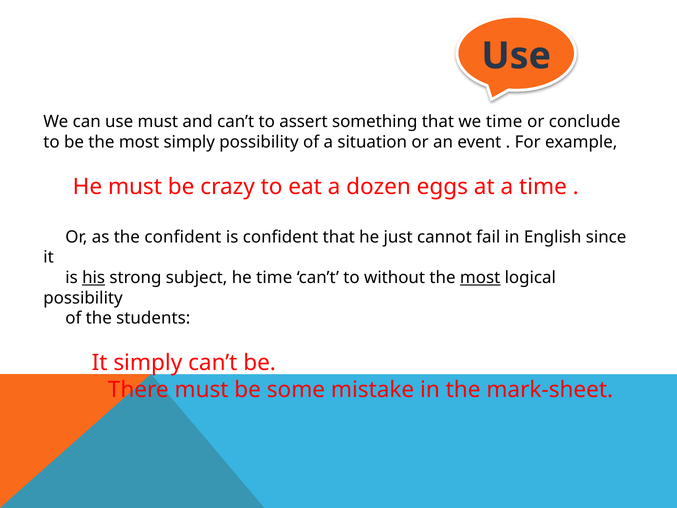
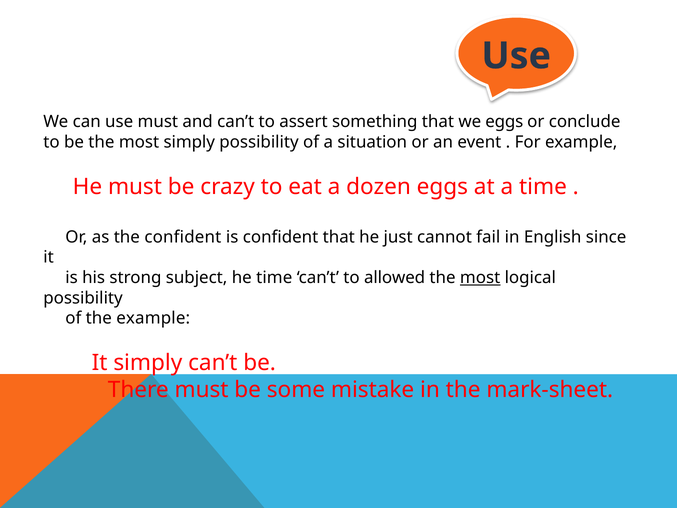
we time: time -> eggs
his underline: present -> none
without: without -> allowed
the students: students -> example
